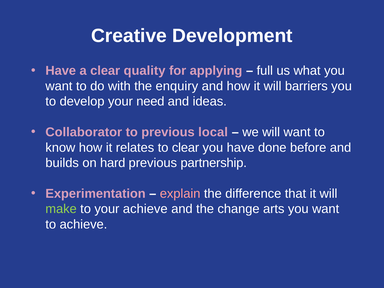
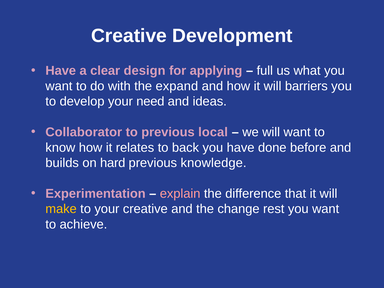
quality: quality -> design
enquiry: enquiry -> expand
to clear: clear -> back
partnership: partnership -> knowledge
make colour: light green -> yellow
your achieve: achieve -> creative
arts: arts -> rest
